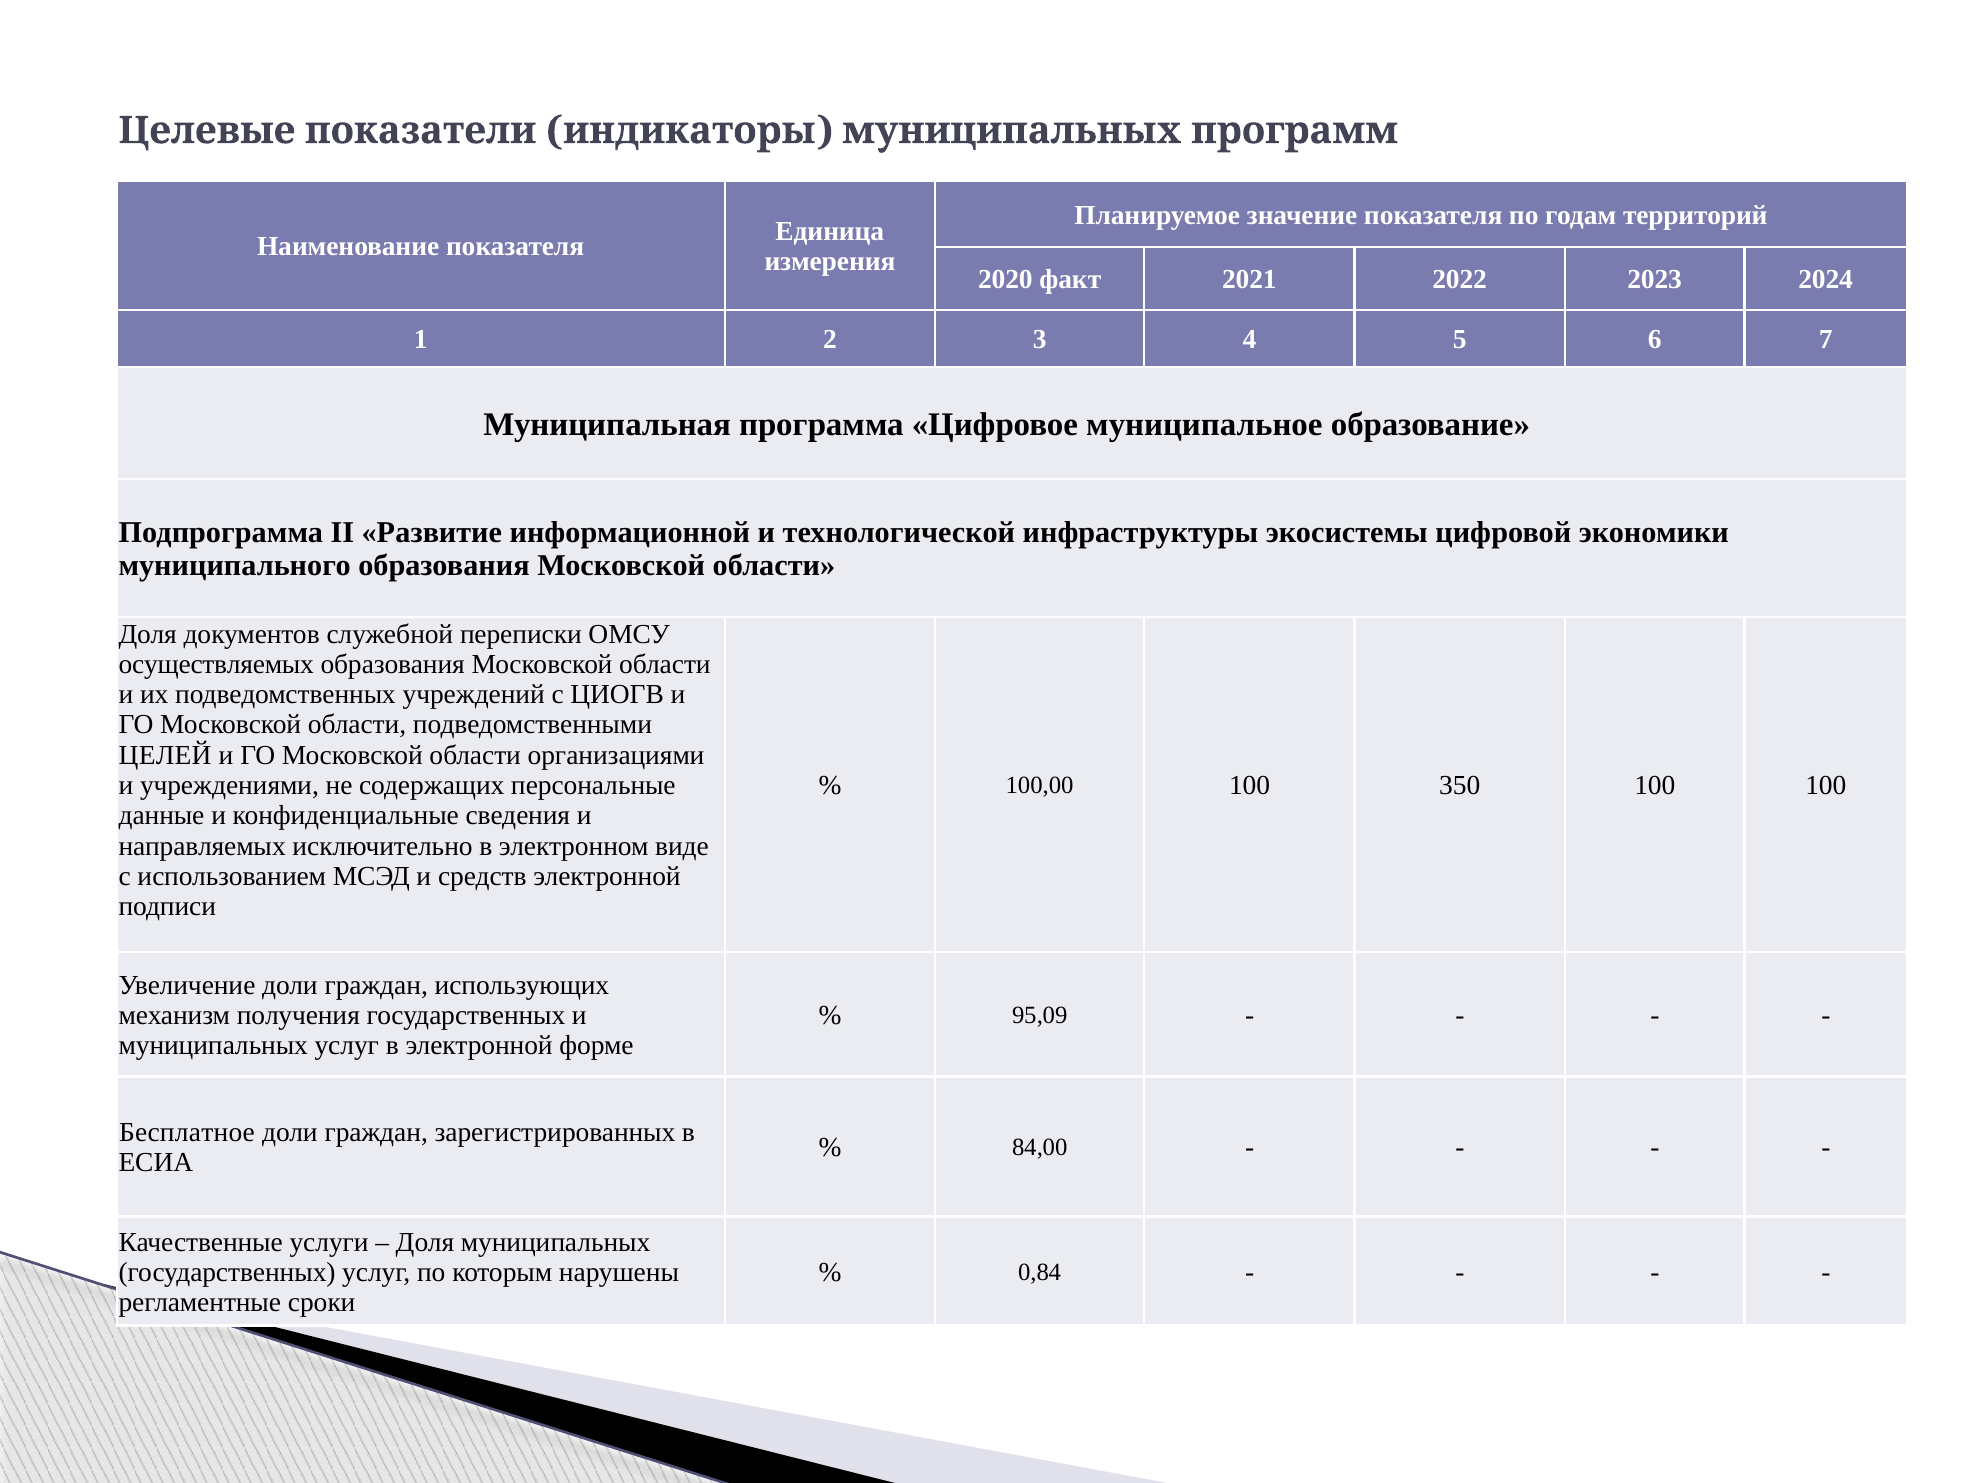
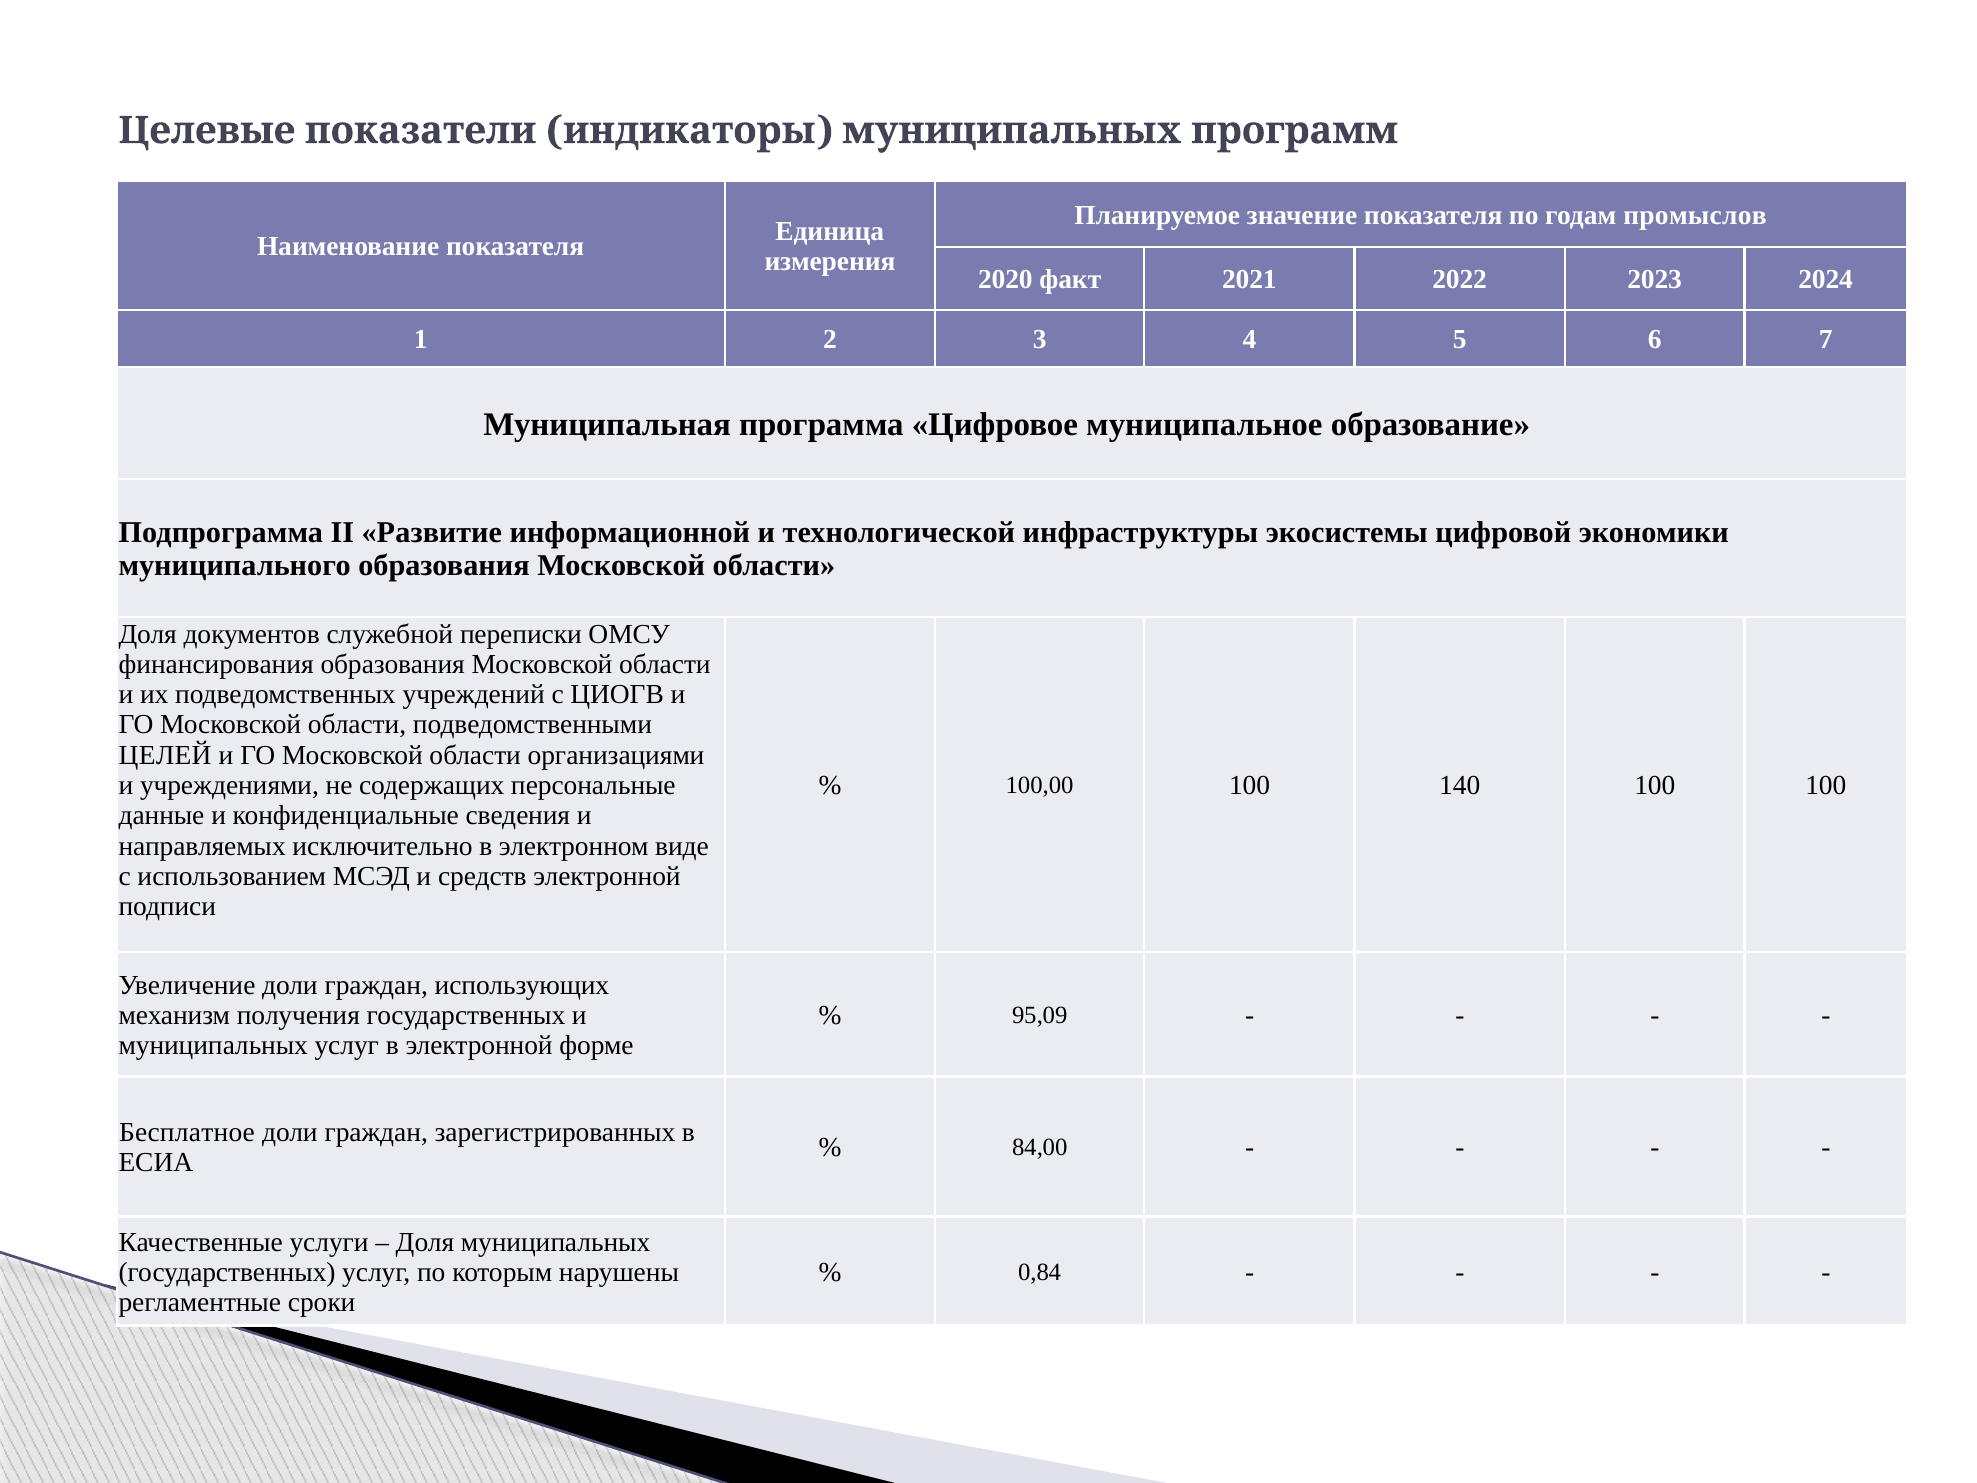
территорий: территорий -> промыслов
осуществляемых: осуществляемых -> финансирования
350: 350 -> 140
